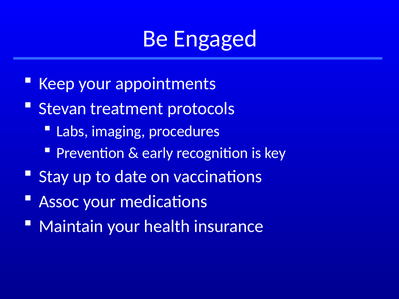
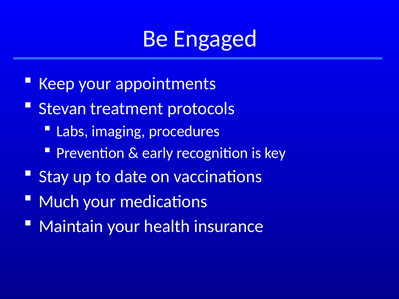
Assoc: Assoc -> Much
